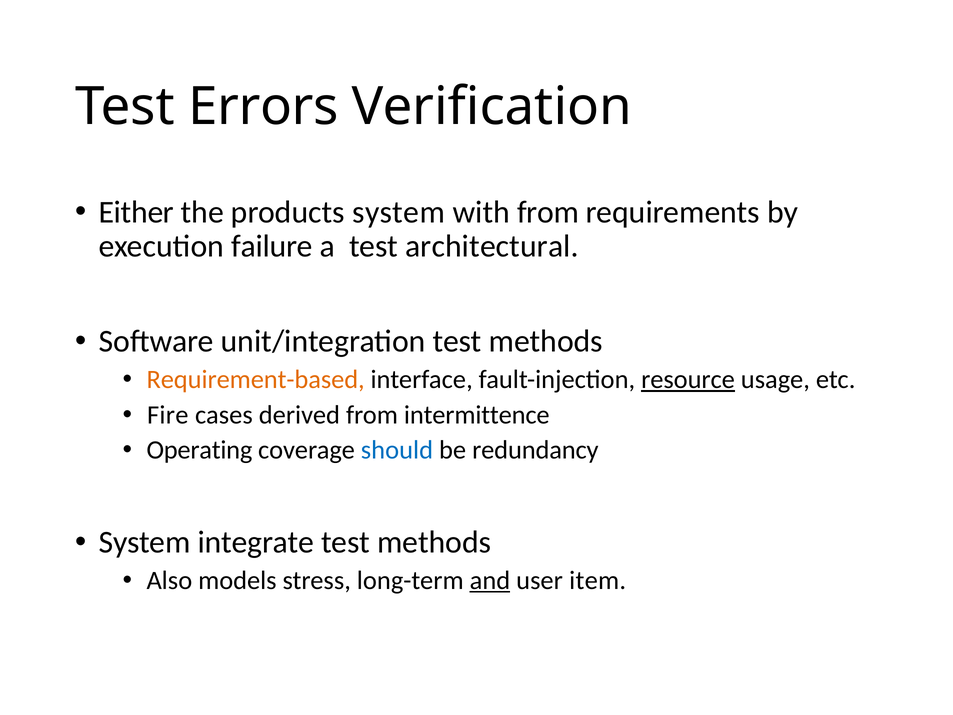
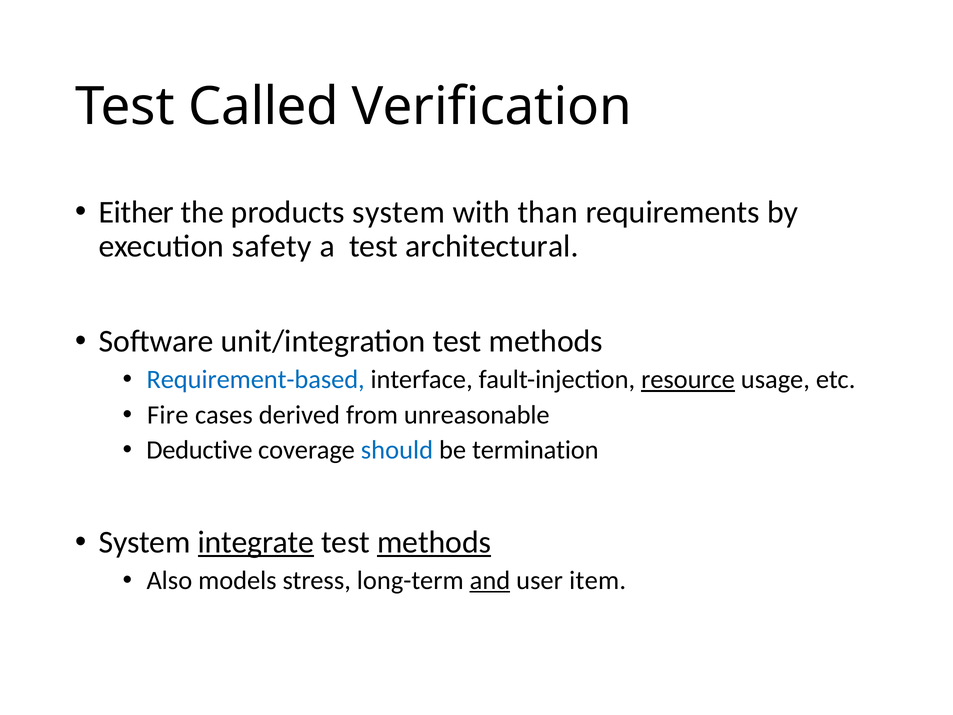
Errors: Errors -> Called
with from: from -> than
failure: failure -> safety
Requirement-based colour: orange -> blue
intermittence: intermittence -> unreasonable
Operating: Operating -> Deductive
redundancy: redundancy -> termination
integrate underline: none -> present
methods at (434, 542) underline: none -> present
